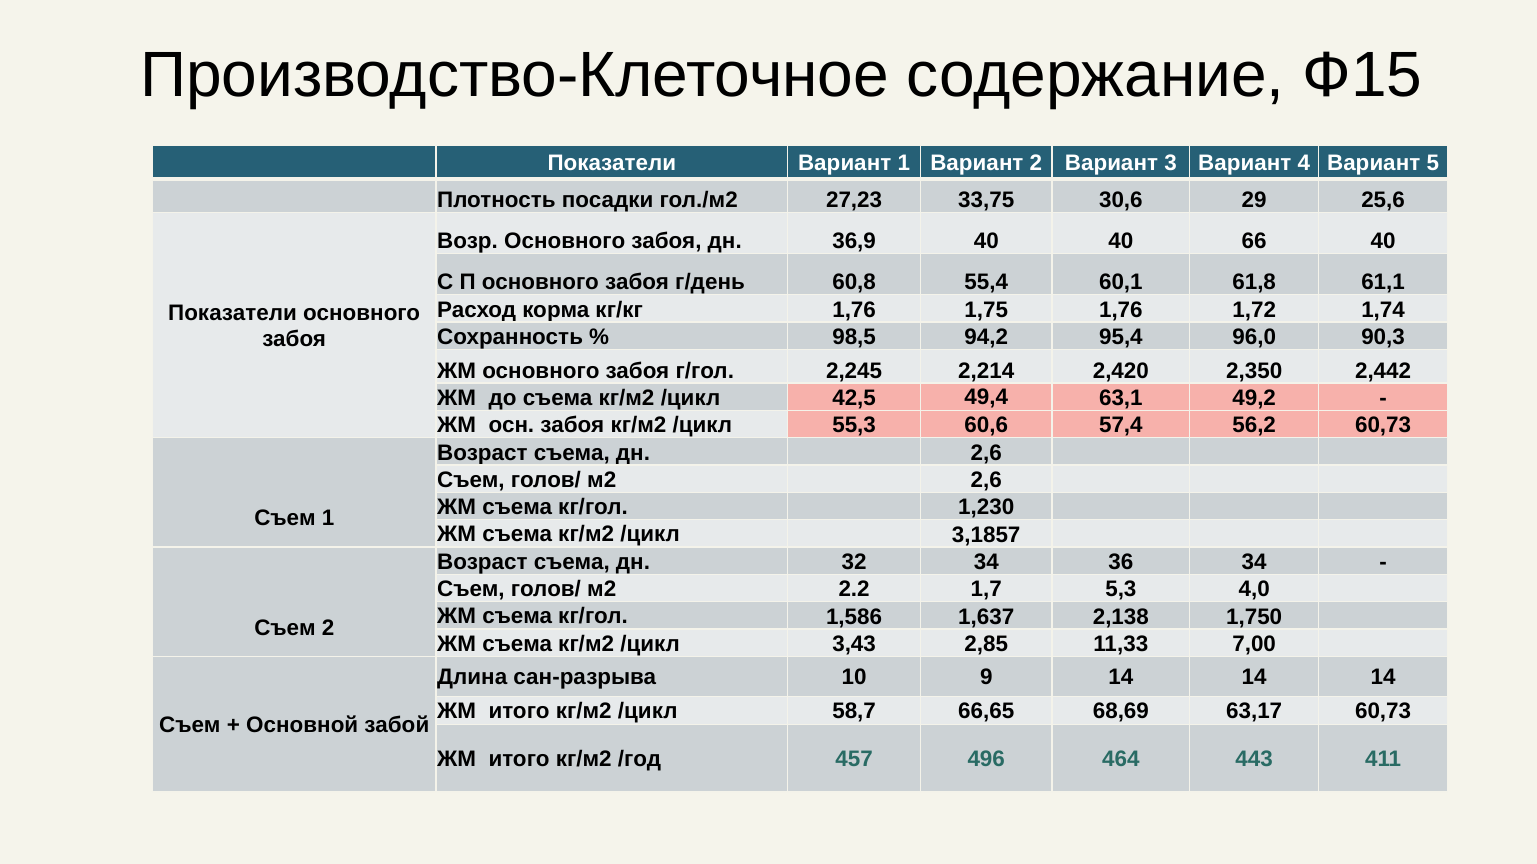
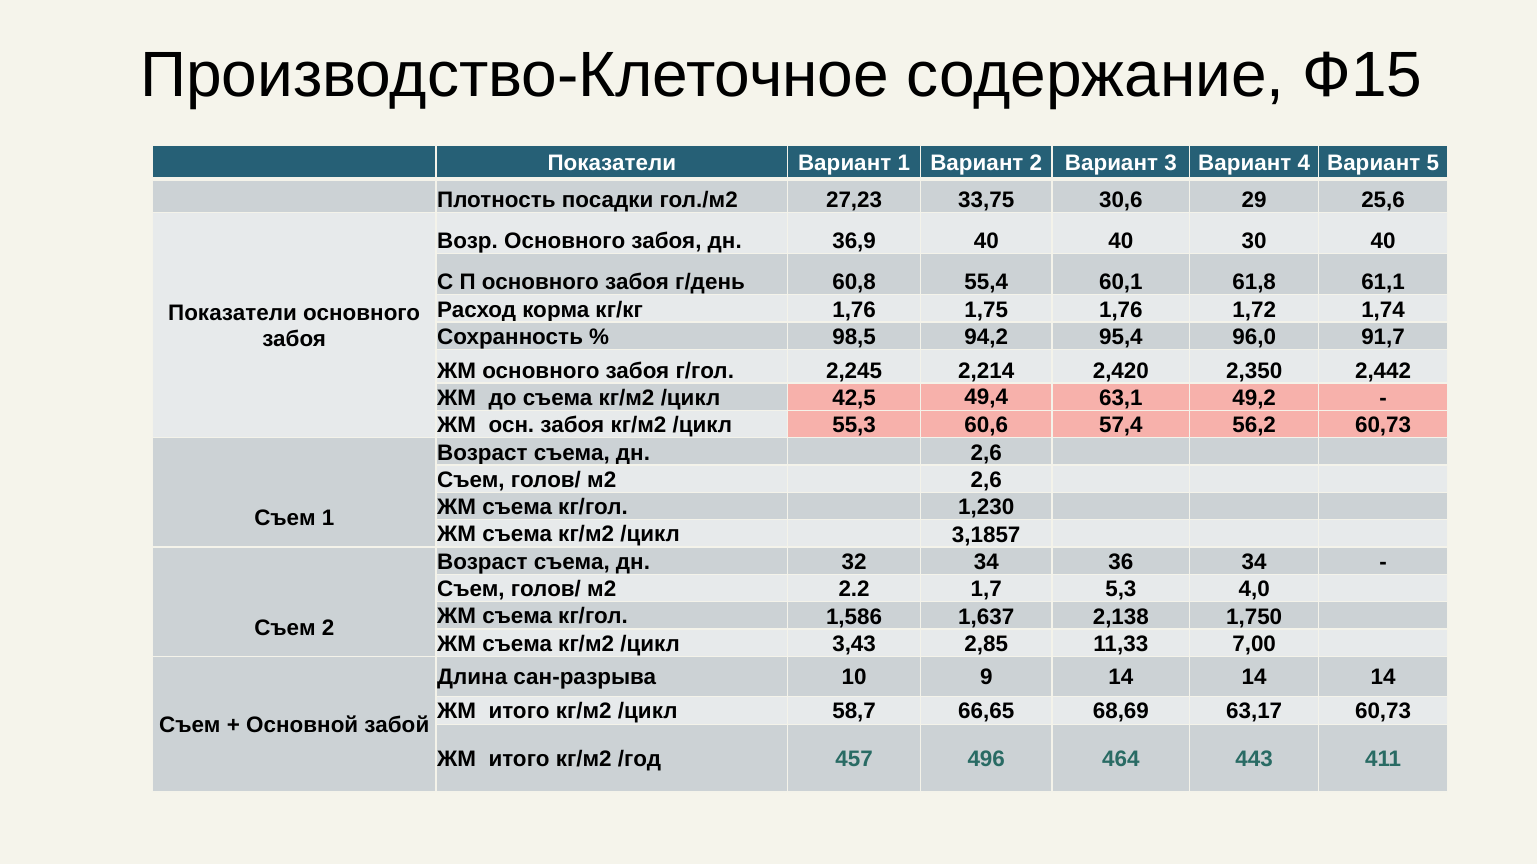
66: 66 -> 30
90,3: 90,3 -> 91,7
